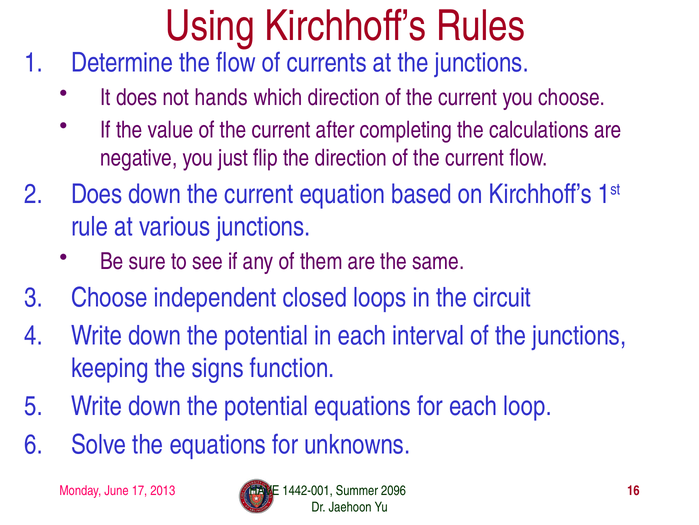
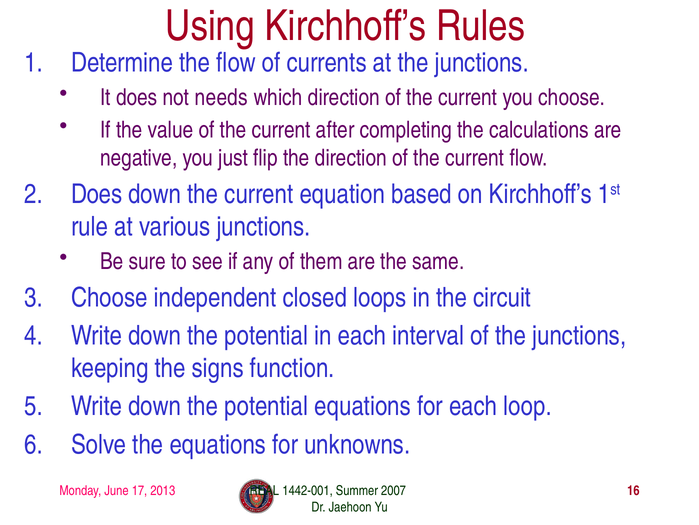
hands: hands -> needs
HAVE: HAVE -> REAL
2096: 2096 -> 2007
